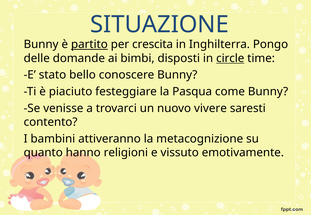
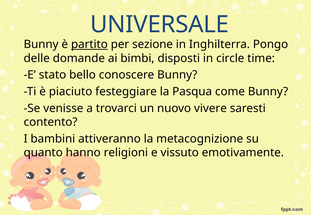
SITUAZIONE: SITUAZIONE -> UNIVERSALE
crescita: crescita -> sezione
circle underline: present -> none
